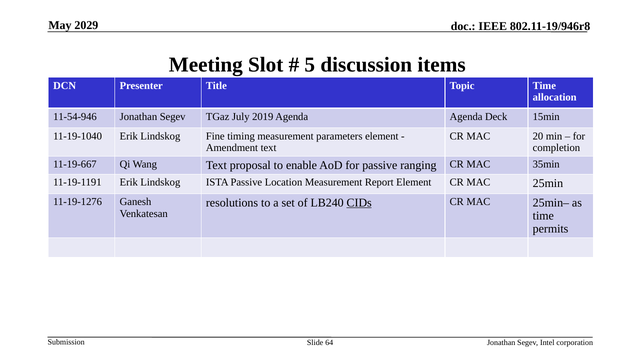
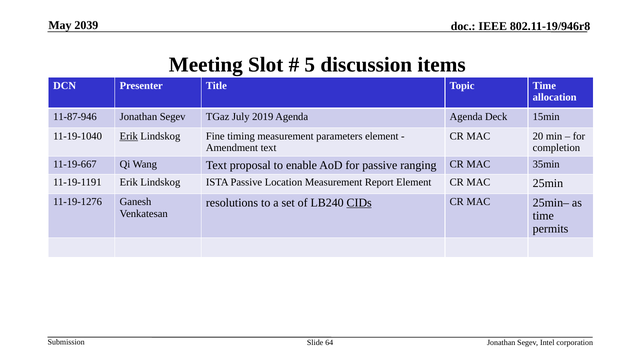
2029: 2029 -> 2039
11-54-946: 11-54-946 -> 11-87-946
Erik at (129, 136) underline: none -> present
